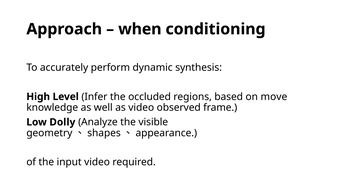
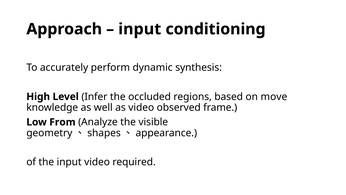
when at (140, 29): when -> input
Dolly: Dolly -> From
